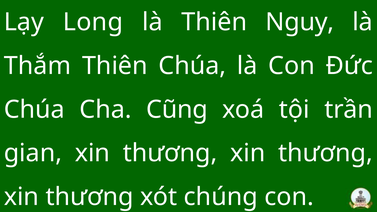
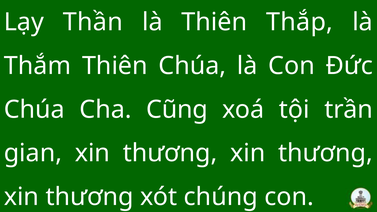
Long: Long -> Thần
Nguy: Nguy -> Thắp
